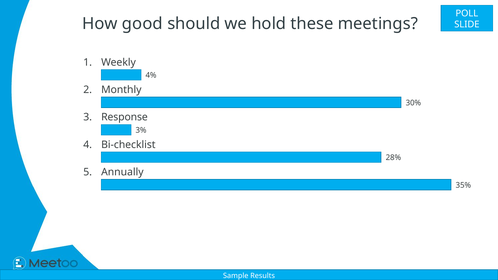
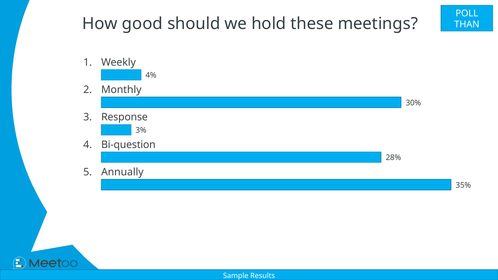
SLIDE: SLIDE -> THAN
Bi-checklist: Bi-checklist -> Bi-question
